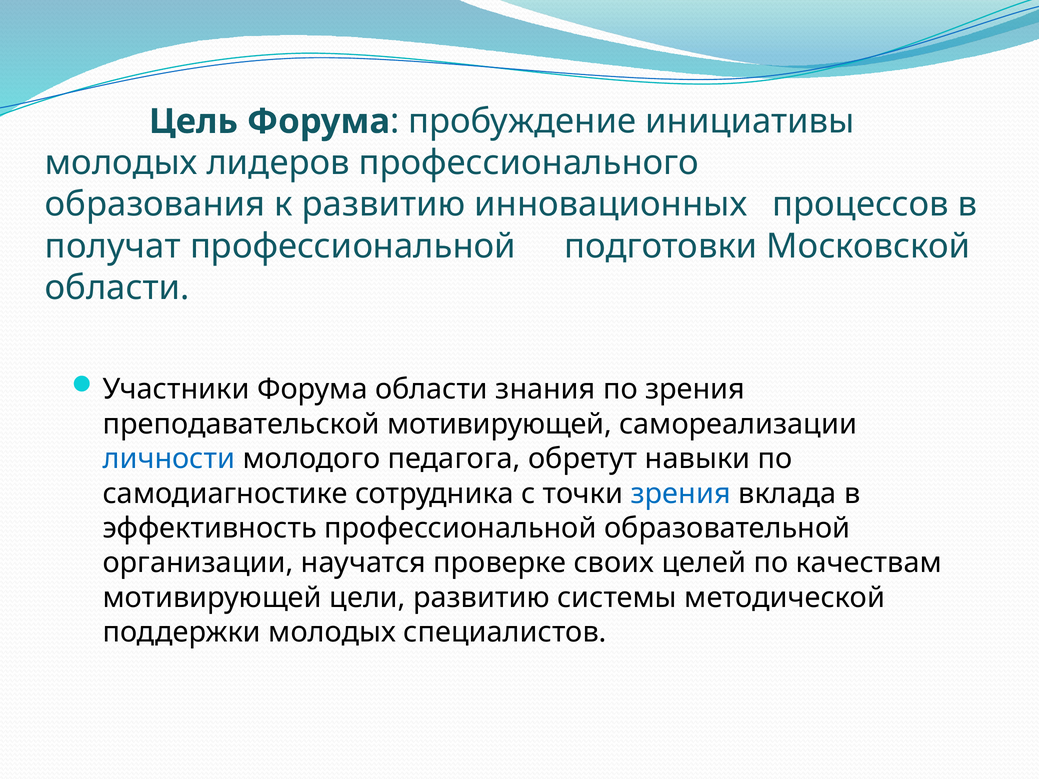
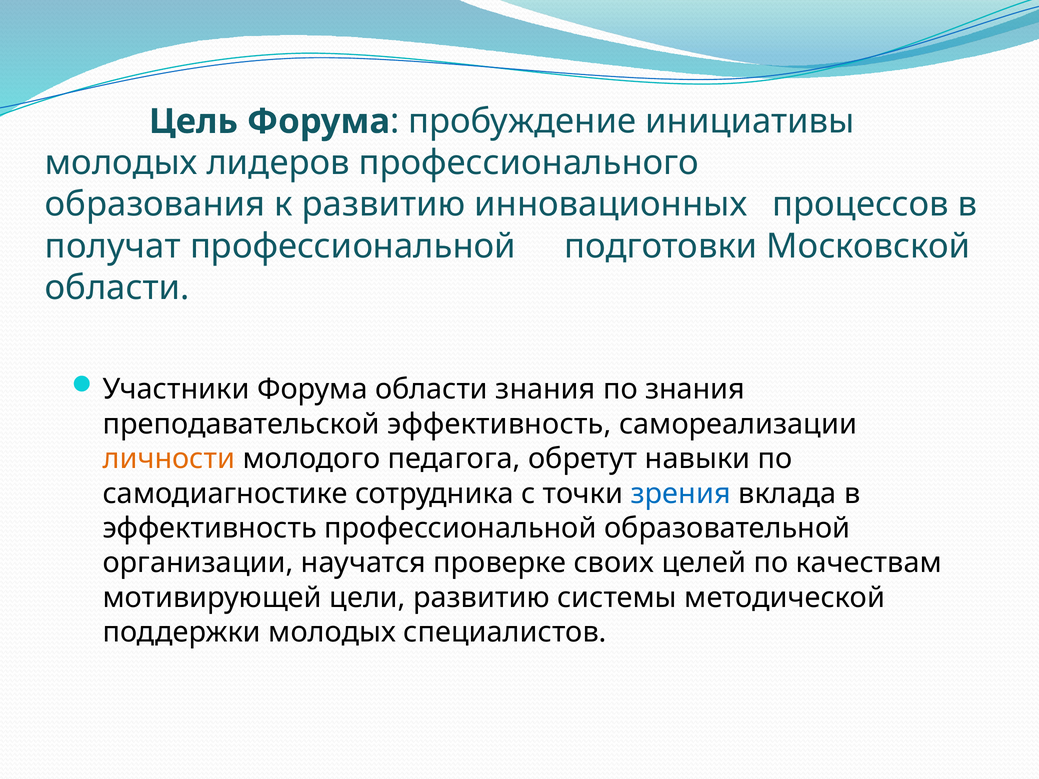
по зрения: зрения -> знания
преподавательской мотивирующей: мотивирующей -> эффективность
личности colour: blue -> orange
